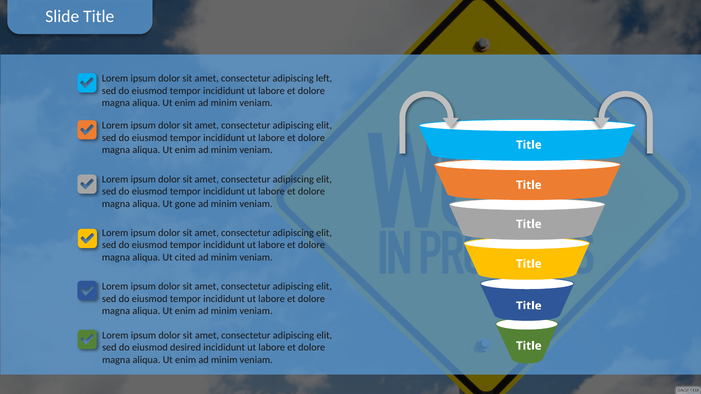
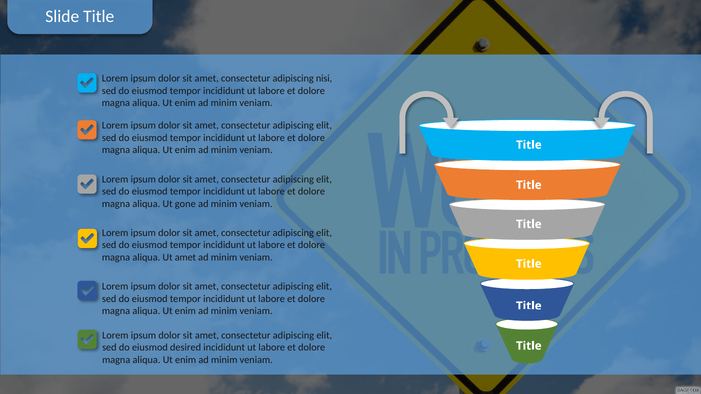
left: left -> nisi
Ut cited: cited -> amet
